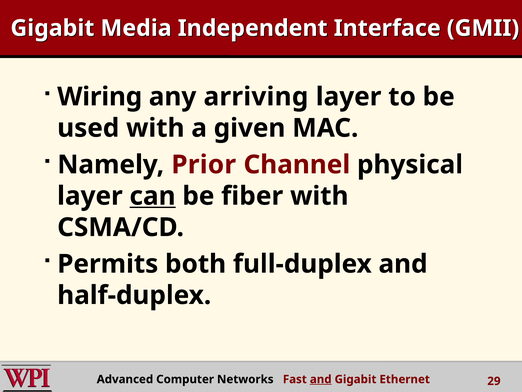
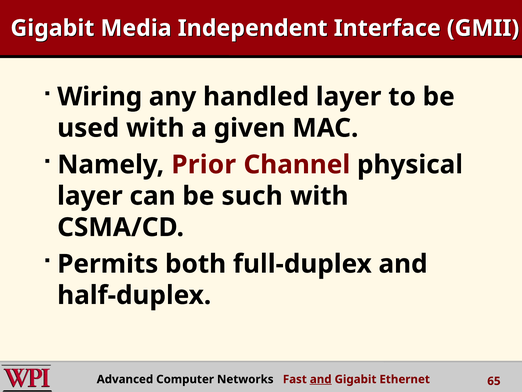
arriving: arriving -> handled
can underline: present -> none
fiber: fiber -> such
29: 29 -> 65
